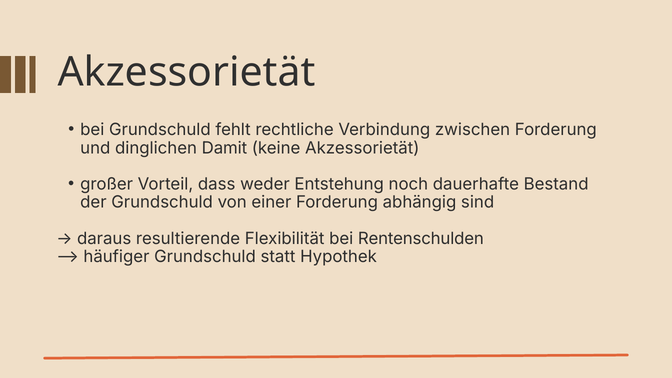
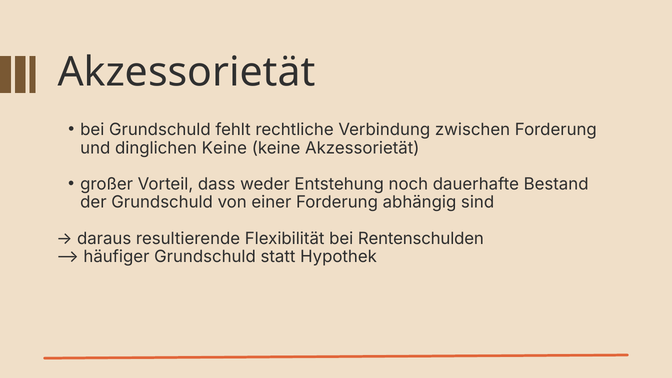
dinglichen Damit: Damit -> Keine
